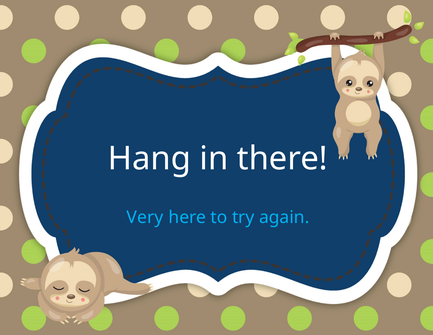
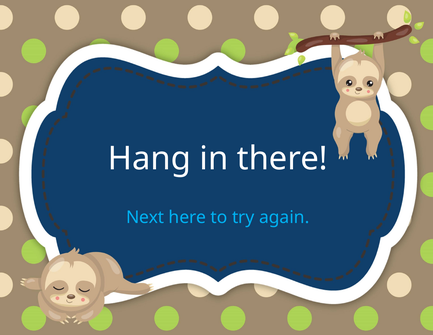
Very: Very -> Next
